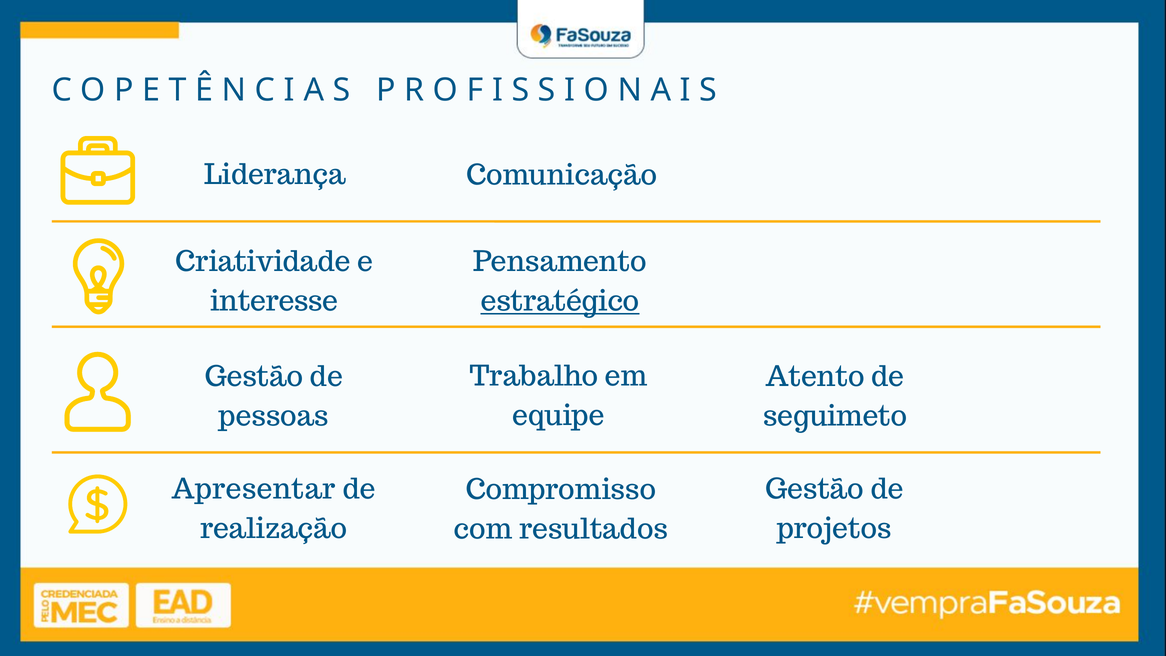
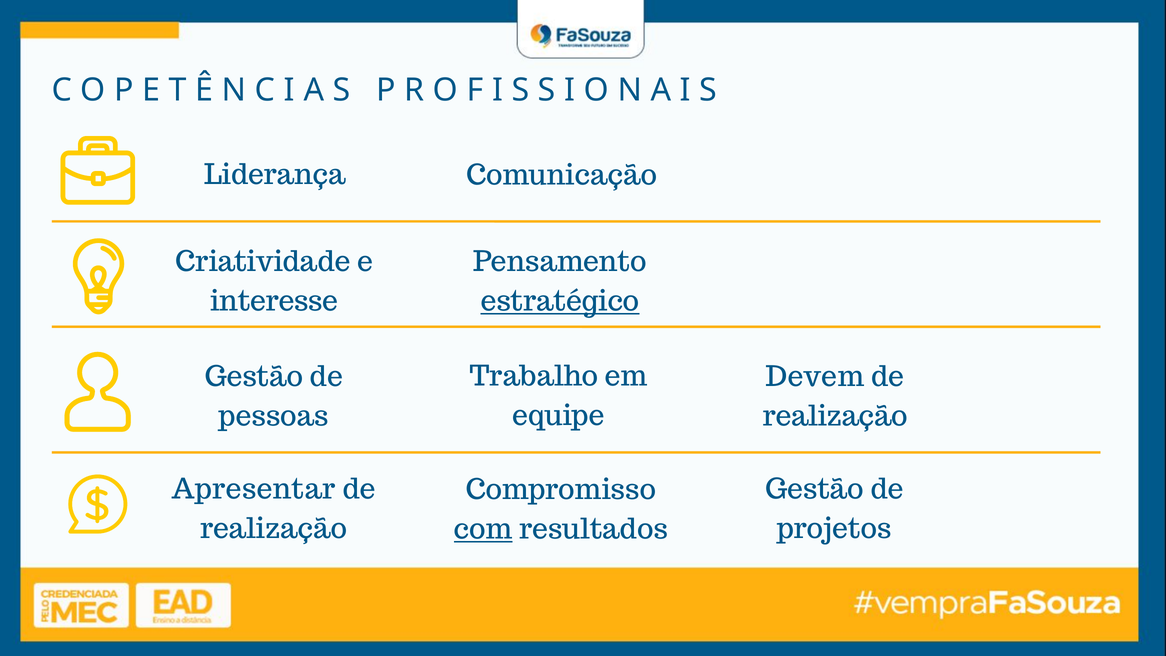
Atento: Atento -> Devem
seguimeto at (835, 416): seguimeto -> realização
com underline: none -> present
